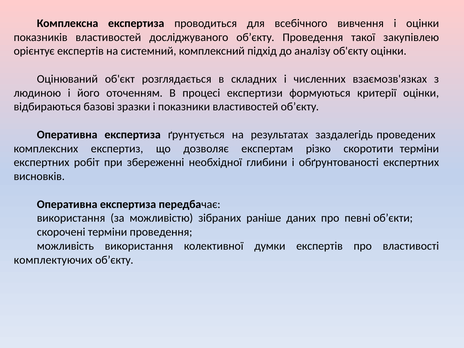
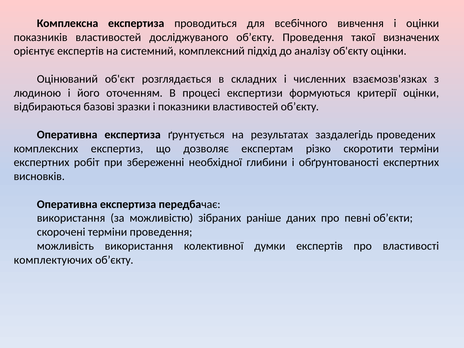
закупівлею: закупівлею -> визначених
